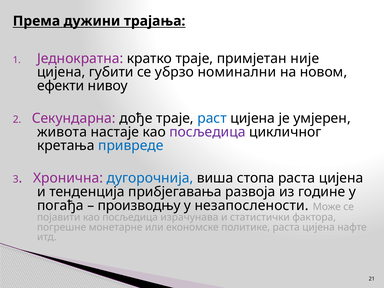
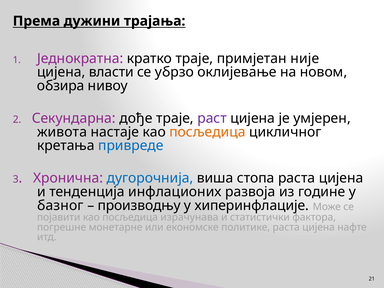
губити: губити -> власти
номинални: номинални -> оклијевање
ефекти: ефекти -> обзира
раст colour: blue -> purple
посљедица at (207, 132) colour: purple -> orange
прибјегавања: прибјегавања -> инфлационих
погађа: погађа -> базног
незапослености: незапослености -> хиперинфлације
